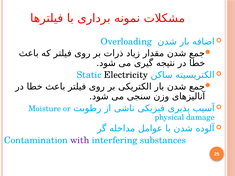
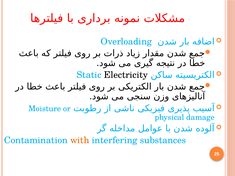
with colour: purple -> orange
